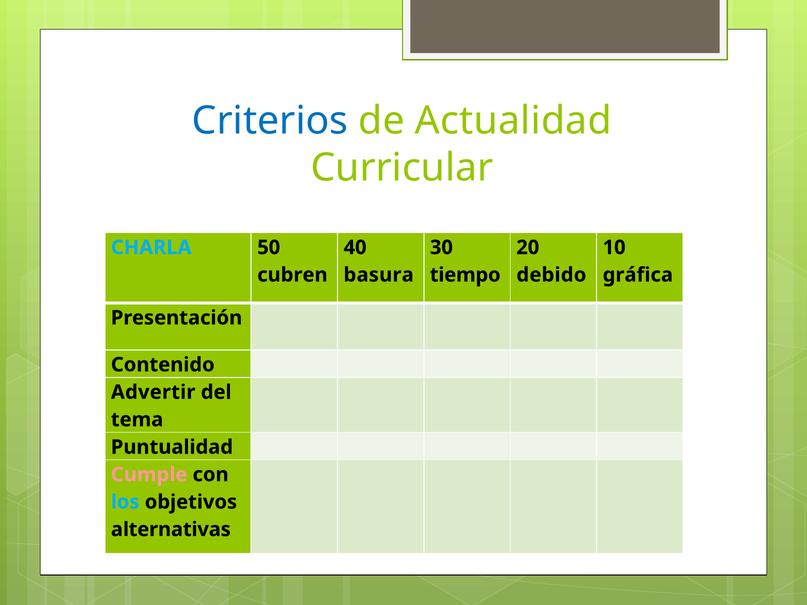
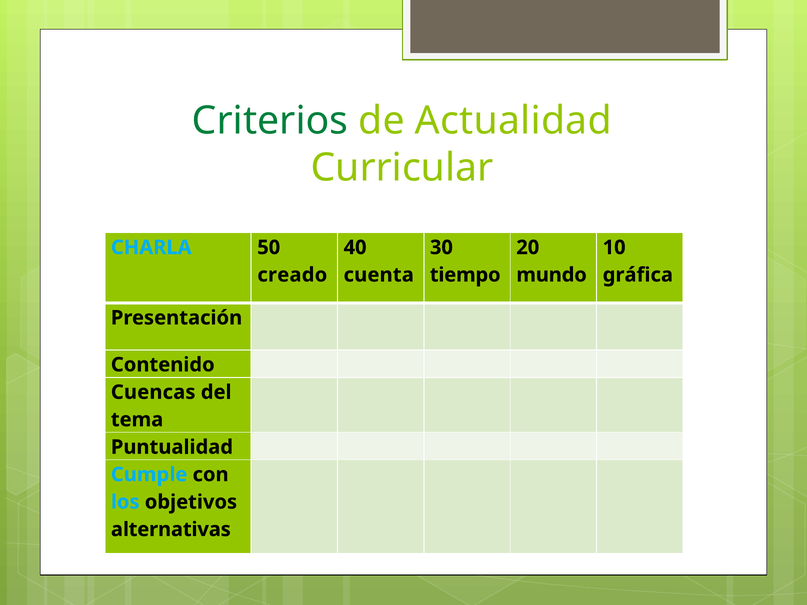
Criterios colour: blue -> green
cubren: cubren -> creado
basura: basura -> cuenta
debido: debido -> mundo
Advertir: Advertir -> Cuencas
Cumple colour: pink -> light blue
